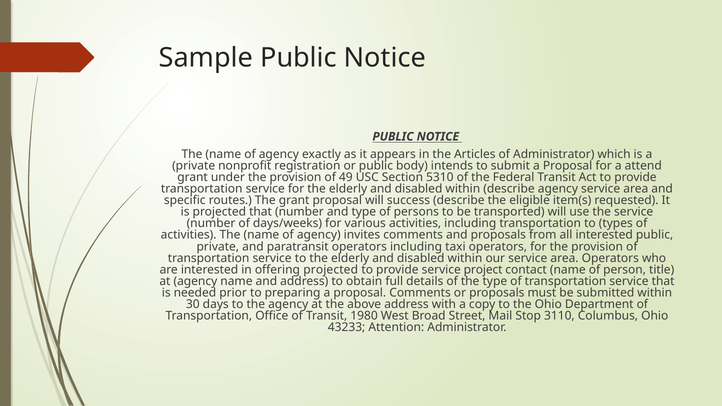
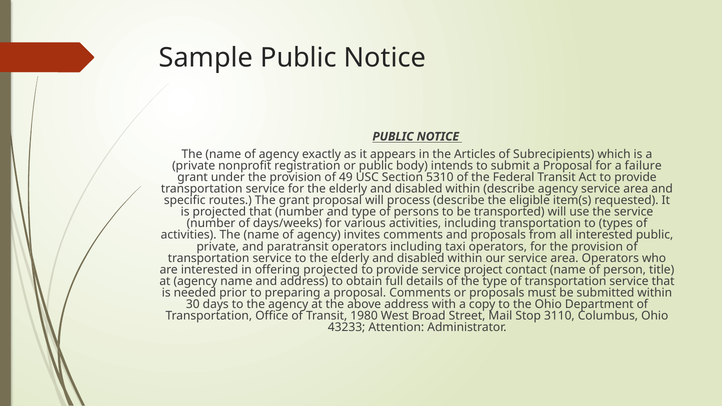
of Administrator: Administrator -> Subrecipients
attend: attend -> failure
success: success -> process
